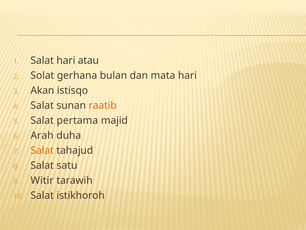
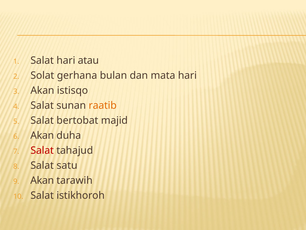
pertama: pertama -> bertobat
Arah at (42, 135): Arah -> Akan
Salat at (42, 150) colour: orange -> red
Witir at (42, 180): Witir -> Akan
